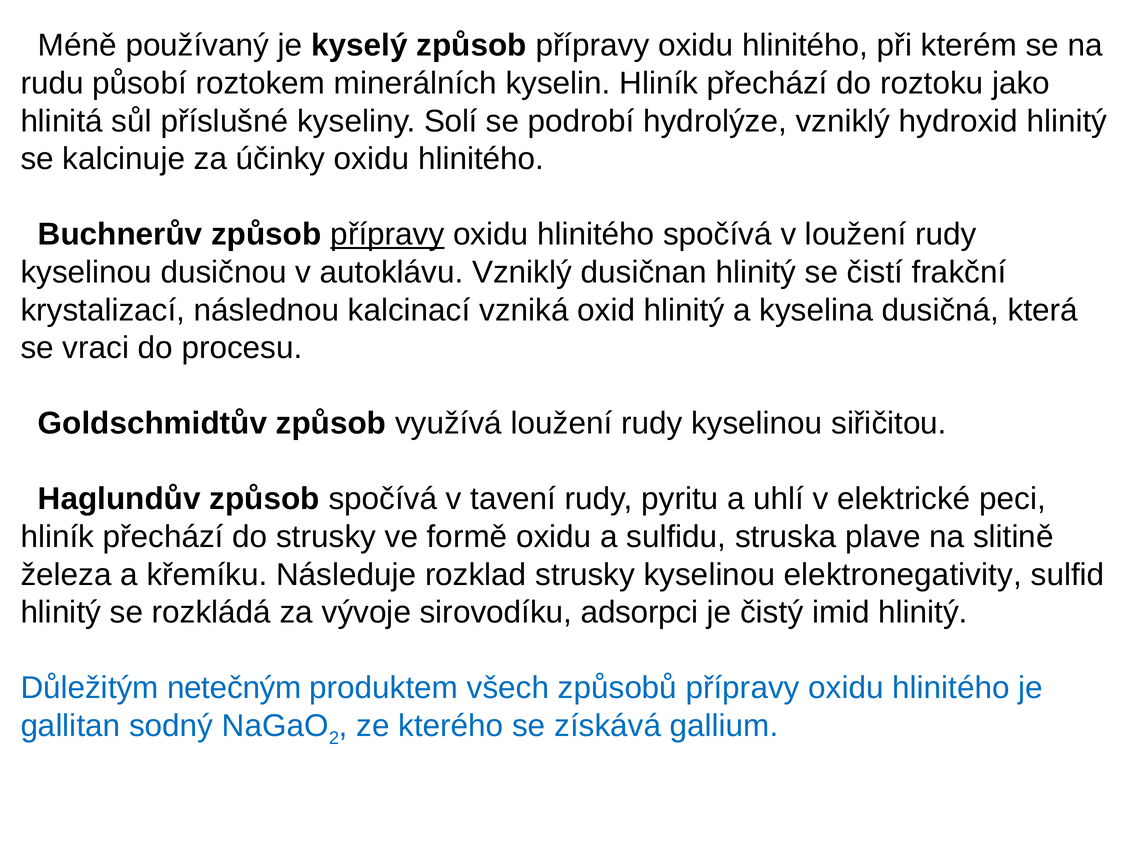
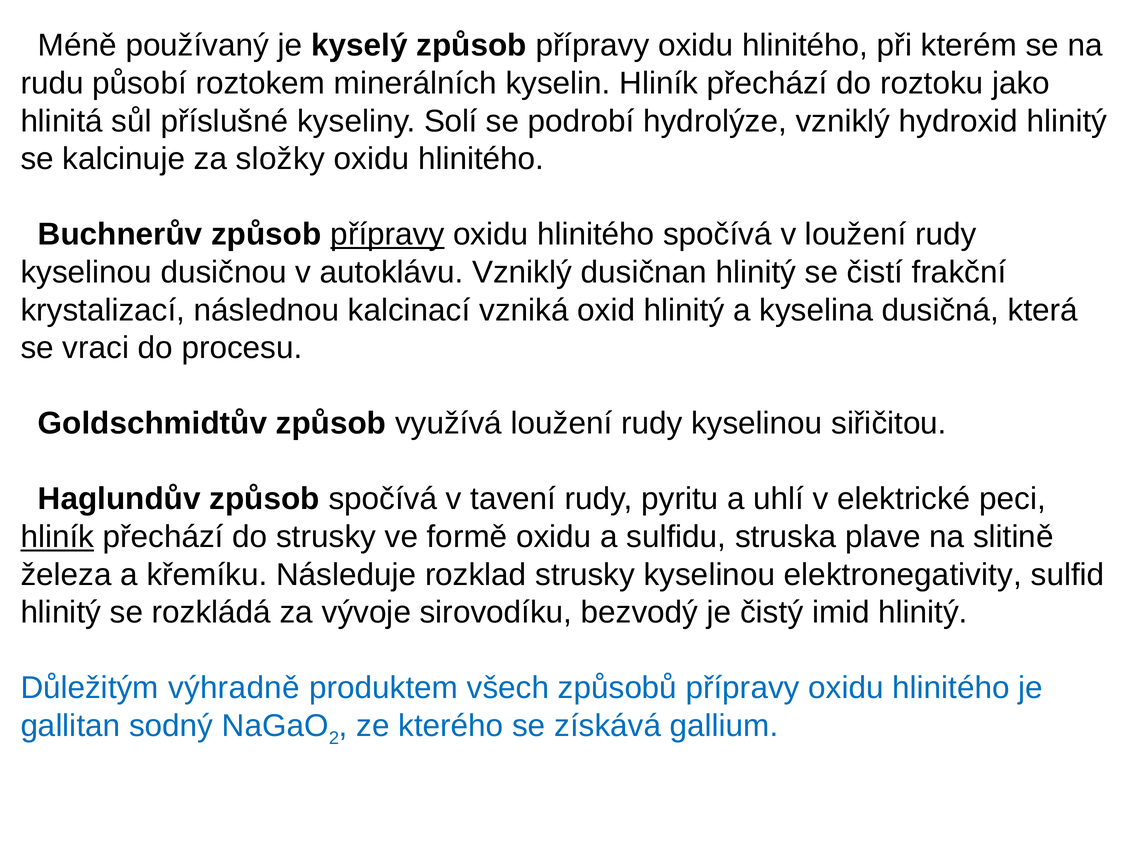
účinky: účinky -> složky
hliník at (57, 537) underline: none -> present
adsorpci: adsorpci -> bezvodý
netečným: netečným -> výhradně
